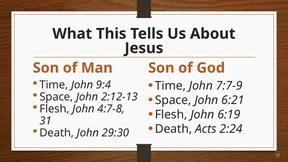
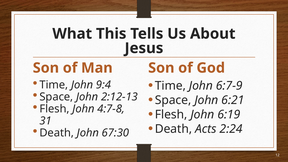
7:7-9: 7:7-9 -> 6:7-9
29:30: 29:30 -> 67:30
